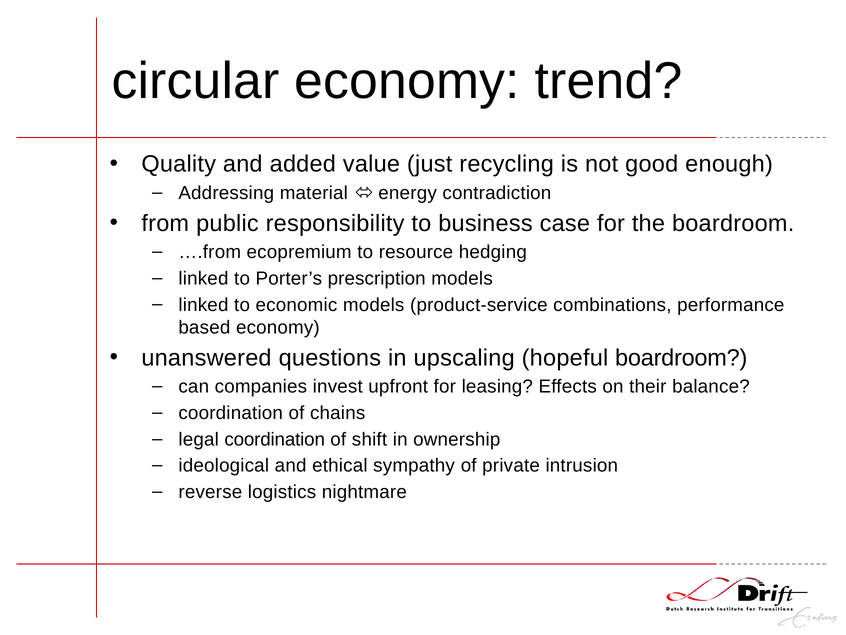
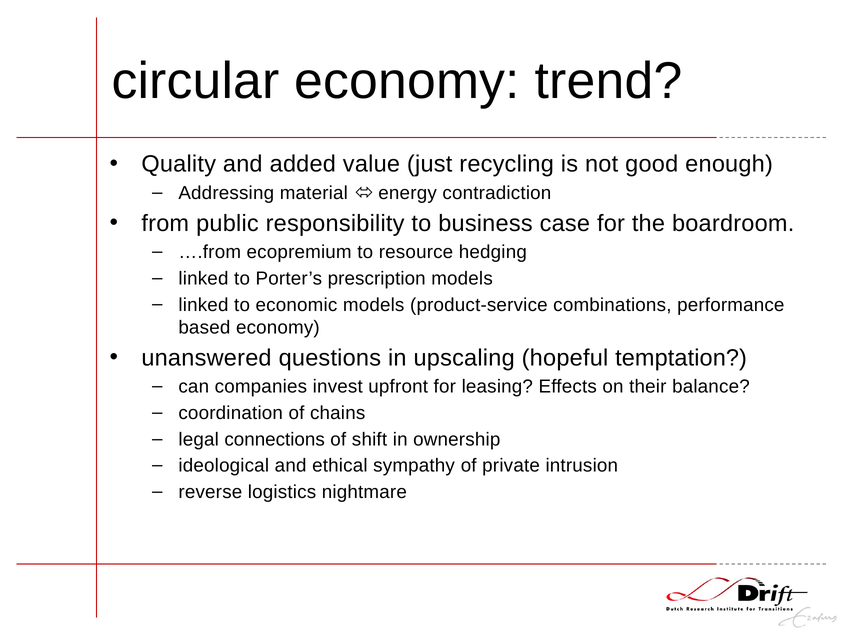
hopeful boardroom: boardroom -> temptation
legal coordination: coordination -> connections
